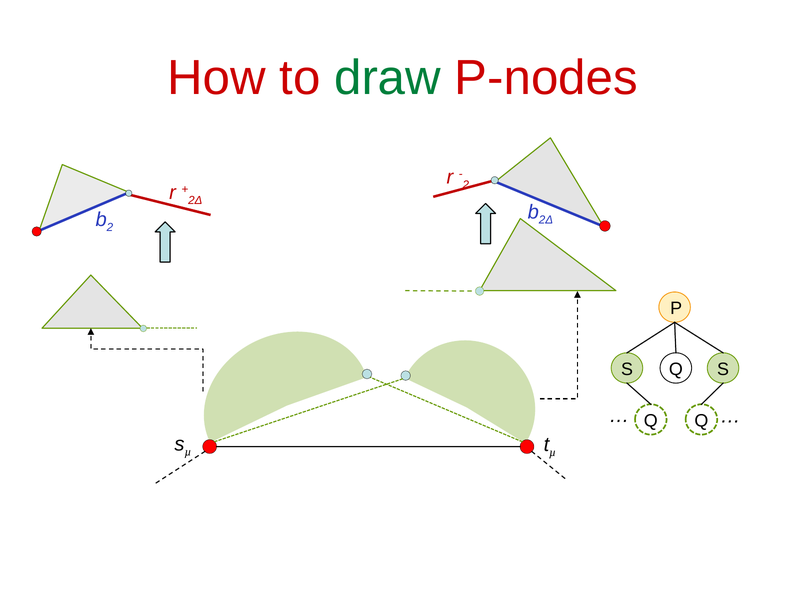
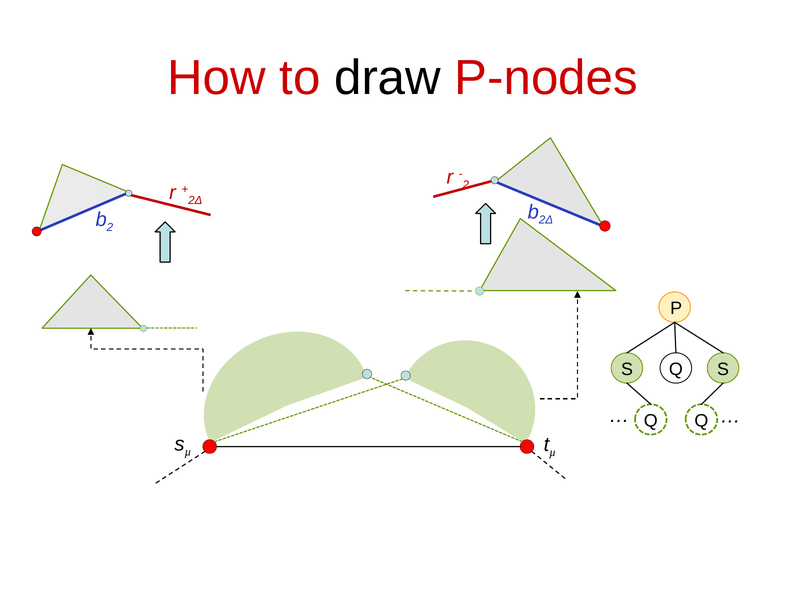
draw colour: green -> black
